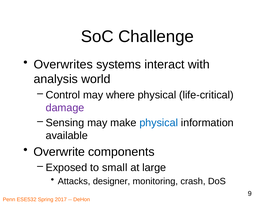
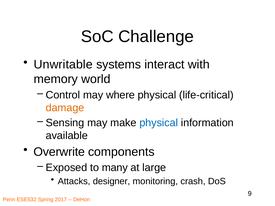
Overwrites: Overwrites -> Unwritable
analysis: analysis -> memory
damage colour: purple -> orange
small: small -> many
